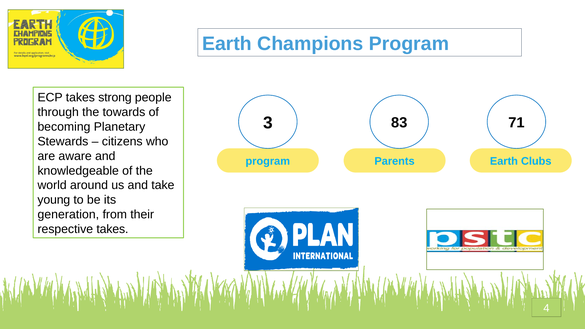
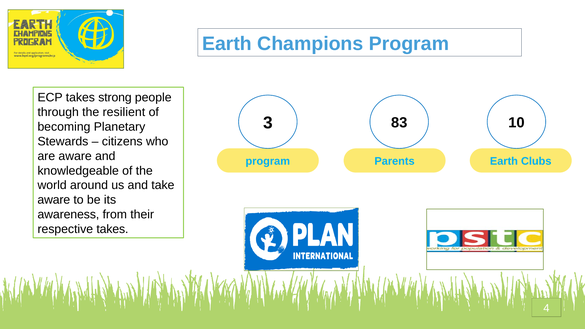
towards: towards -> resilient
71: 71 -> 10
young at (54, 200): young -> aware
generation: generation -> awareness
